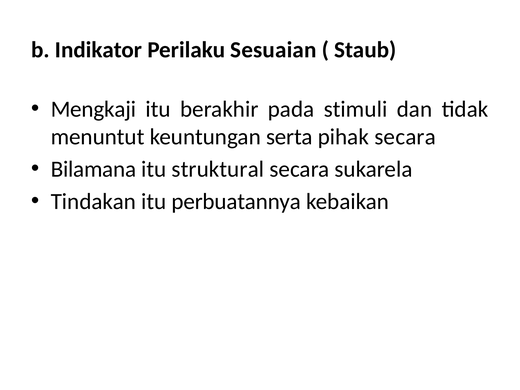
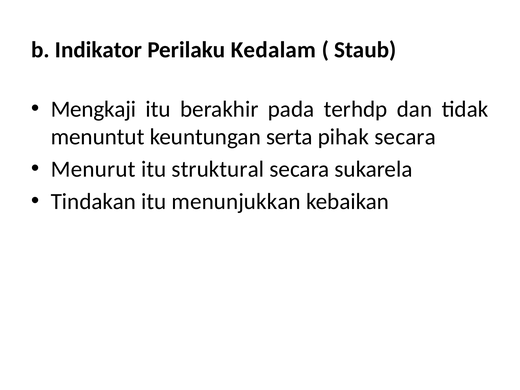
Sesuaian: Sesuaian -> Kedalam
stimuli: stimuli -> terhdp
Bilamana: Bilamana -> Menurut
perbuatannya: perbuatannya -> menunjukkan
